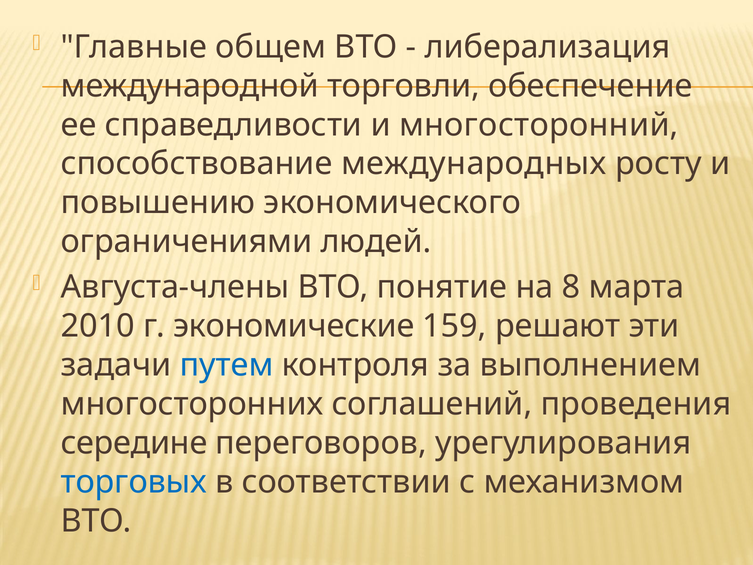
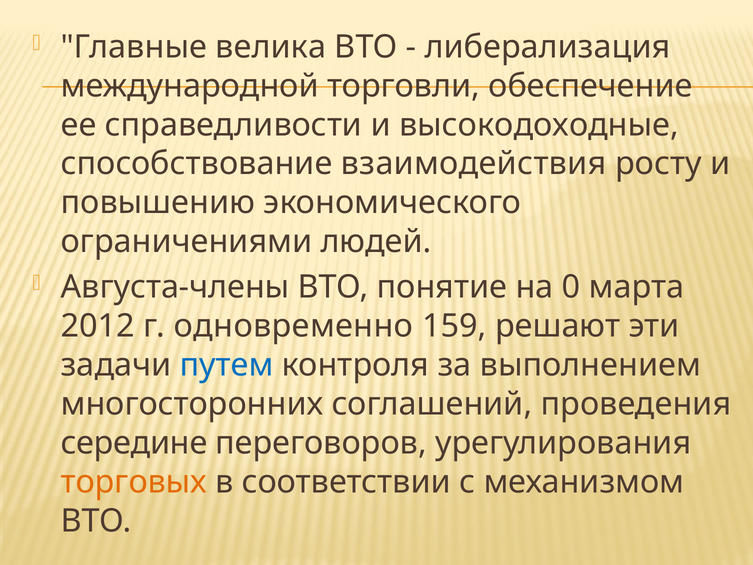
общем: общем -> велика
многосторонний: многосторонний -> высокодоходные
международных: международных -> взаимодействия
8: 8 -> 0
2010: 2010 -> 2012
экономические: экономические -> одновременно
торговых colour: blue -> orange
